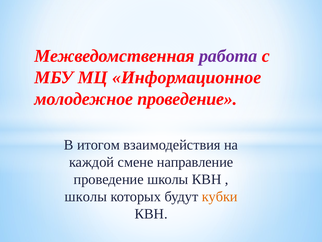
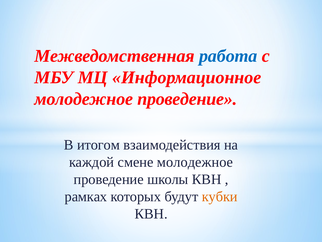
работа colour: purple -> blue
смене направление: направление -> молодежное
школы at (86, 196): школы -> рамках
